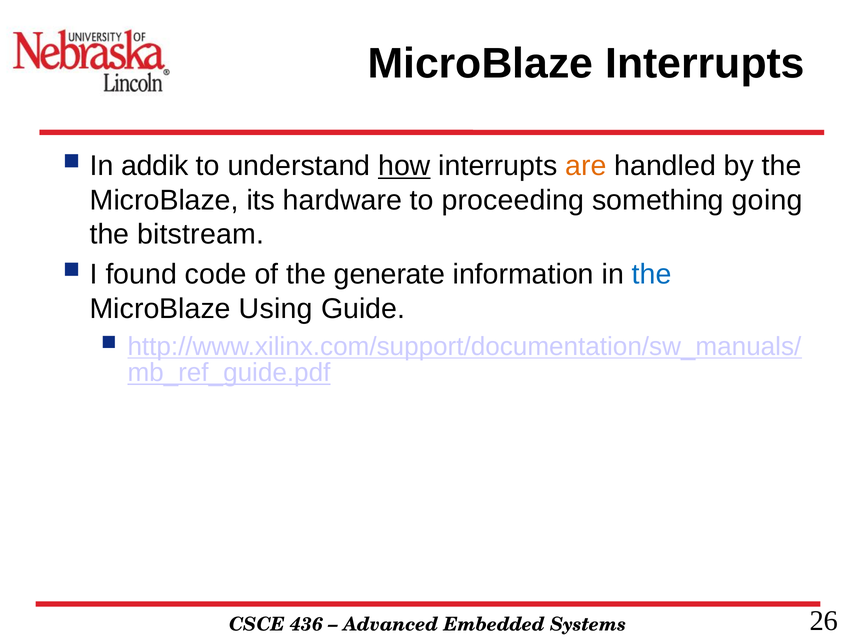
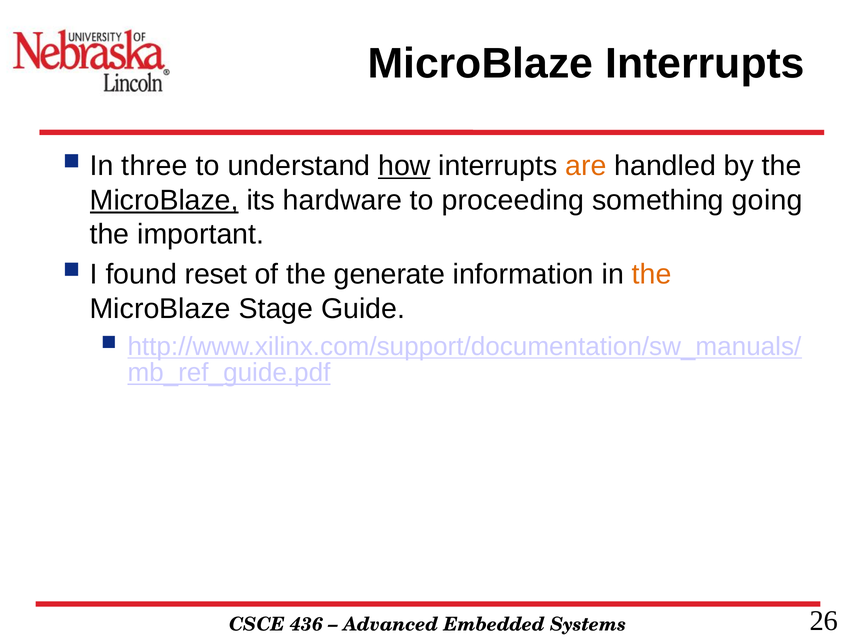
addik: addik -> three
MicroBlaze at (164, 200) underline: none -> present
bitstream: bitstream -> important
code: code -> reset
the at (652, 274) colour: blue -> orange
Using: Using -> Stage
